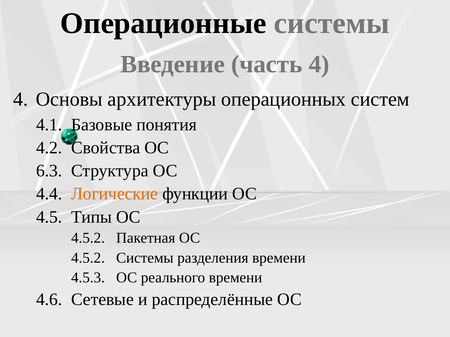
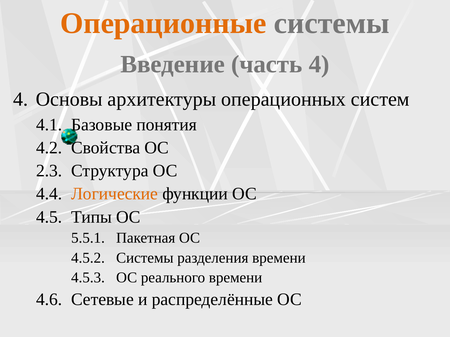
Операционные colour: black -> orange
6.3: 6.3 -> 2.3
4.5.2 at (88, 238): 4.5.2 -> 5.5.1
